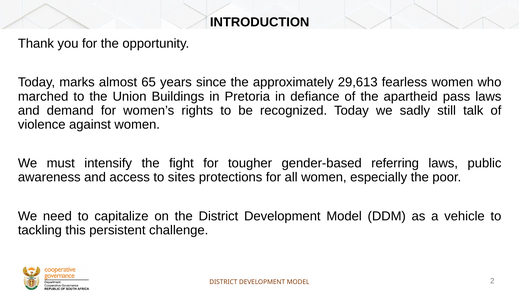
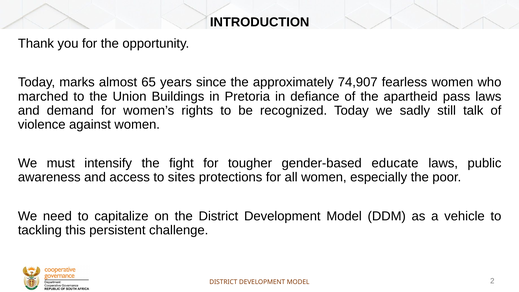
29,613: 29,613 -> 74,907
referring: referring -> educate
